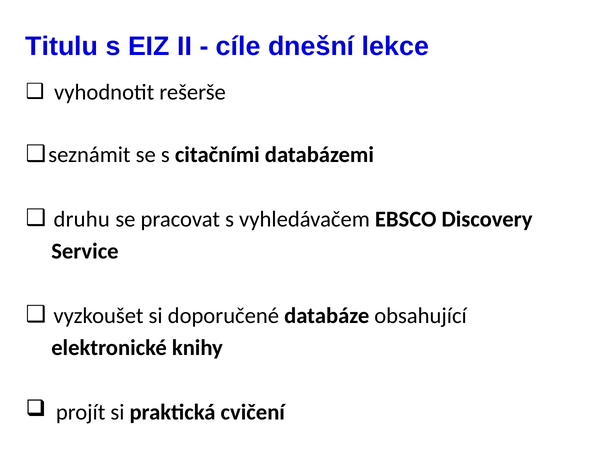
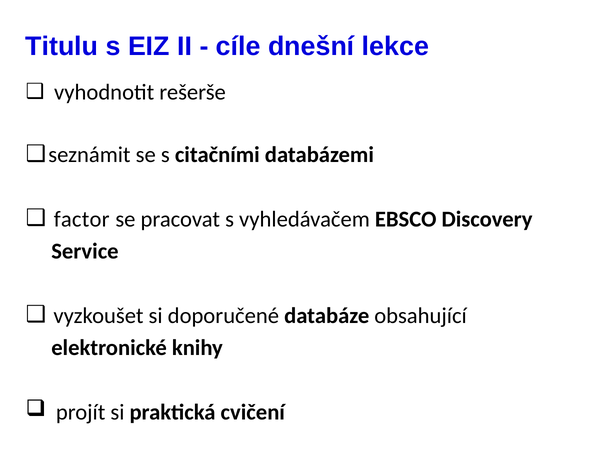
druhu: druhu -> factor
